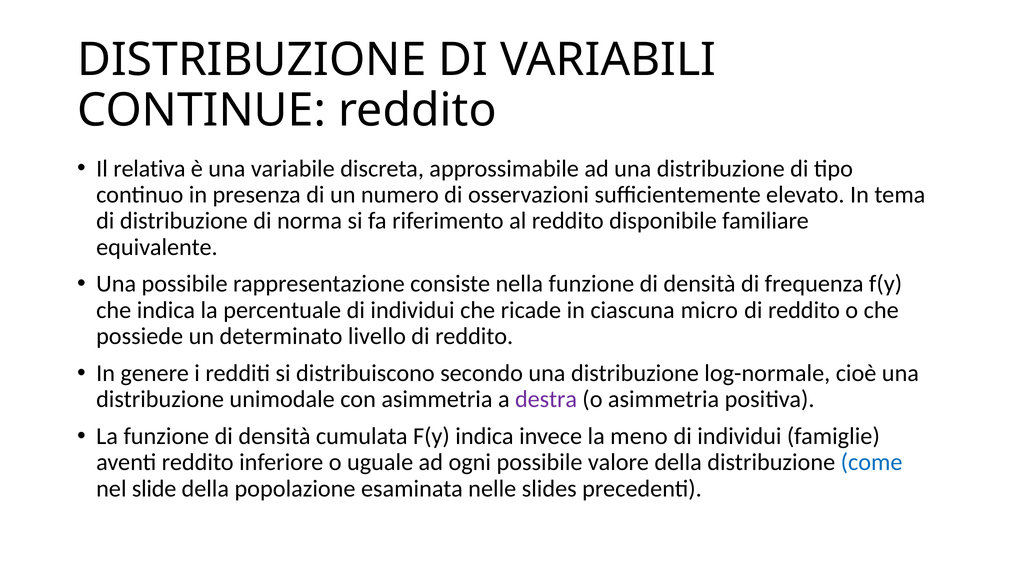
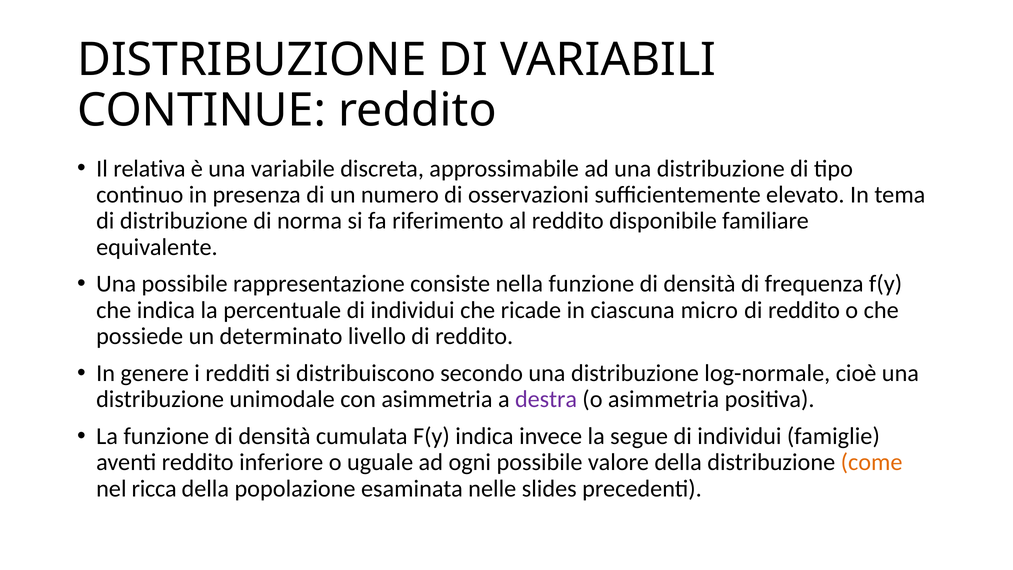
meno: meno -> segue
come colour: blue -> orange
slide: slide -> ricca
